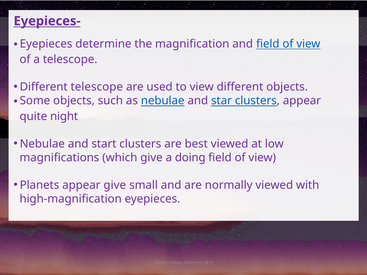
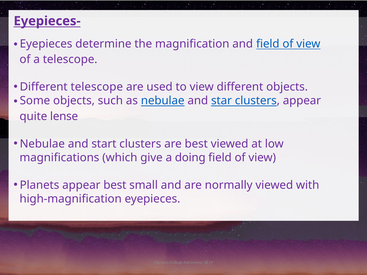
night: night -> lense
appear give: give -> best
